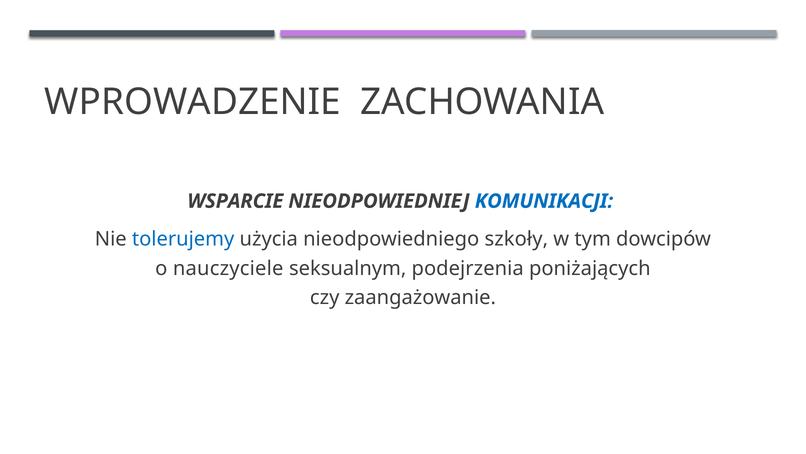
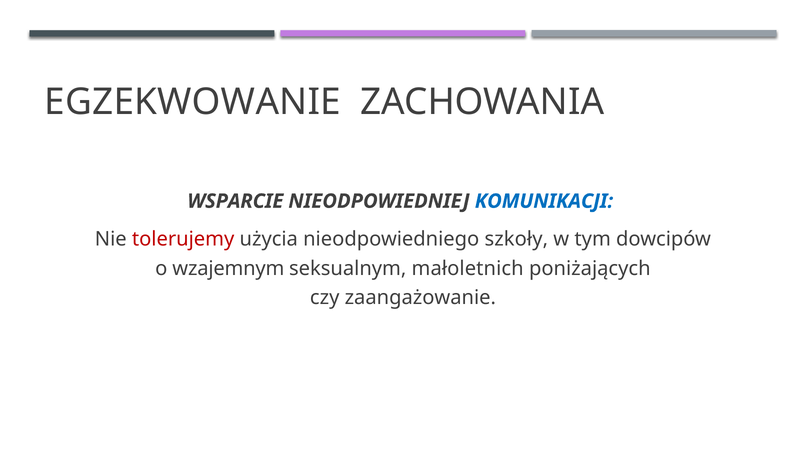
WPROWADZENIE: WPROWADZENIE -> EGZEKWOWANIE
tolerujemy colour: blue -> red
nauczyciele: nauczyciele -> wzajemnym
podejrzenia: podejrzenia -> małoletnich
